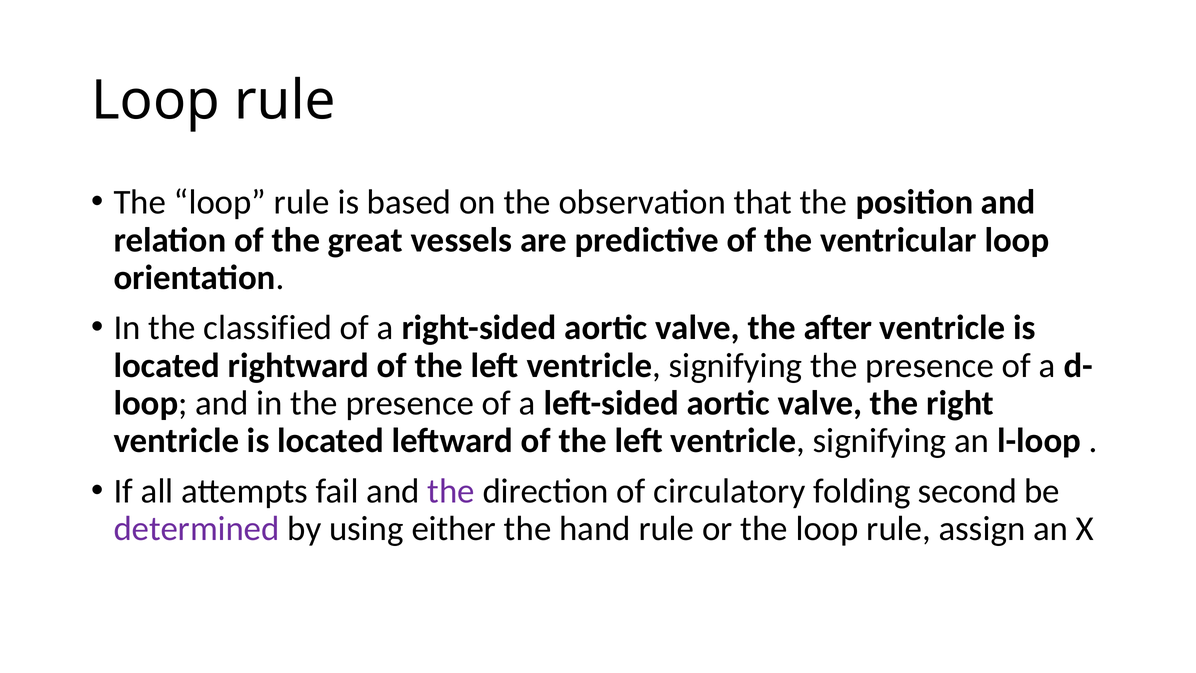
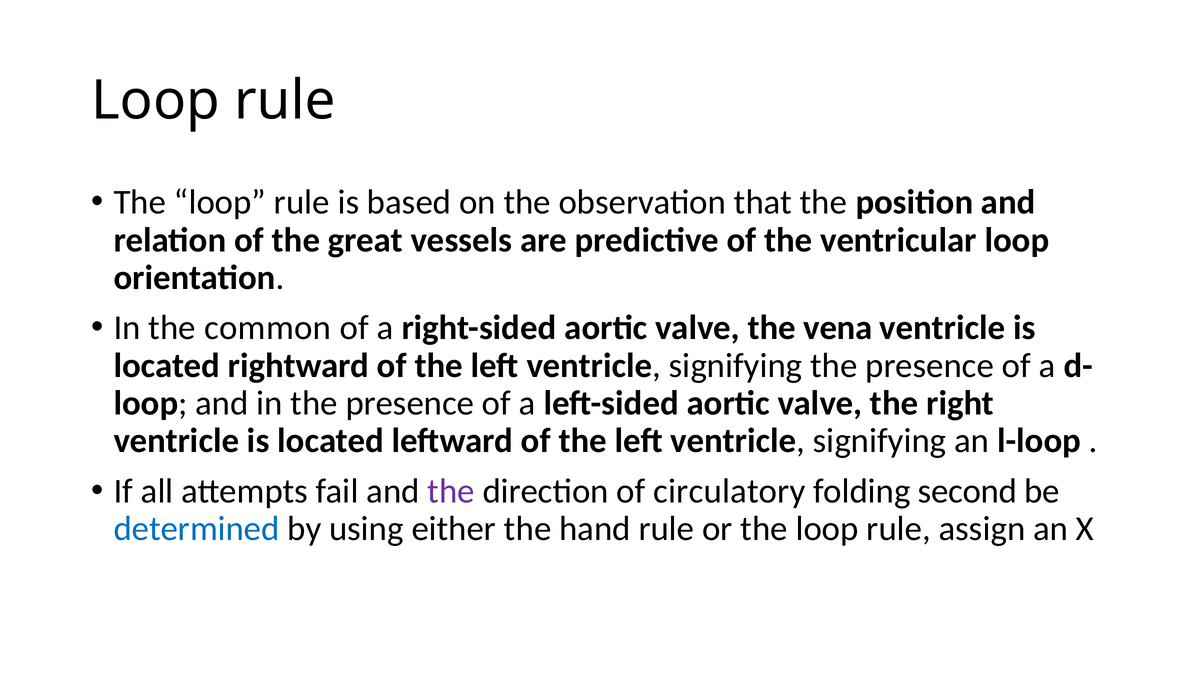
classified: classified -> common
after: after -> vena
determined colour: purple -> blue
